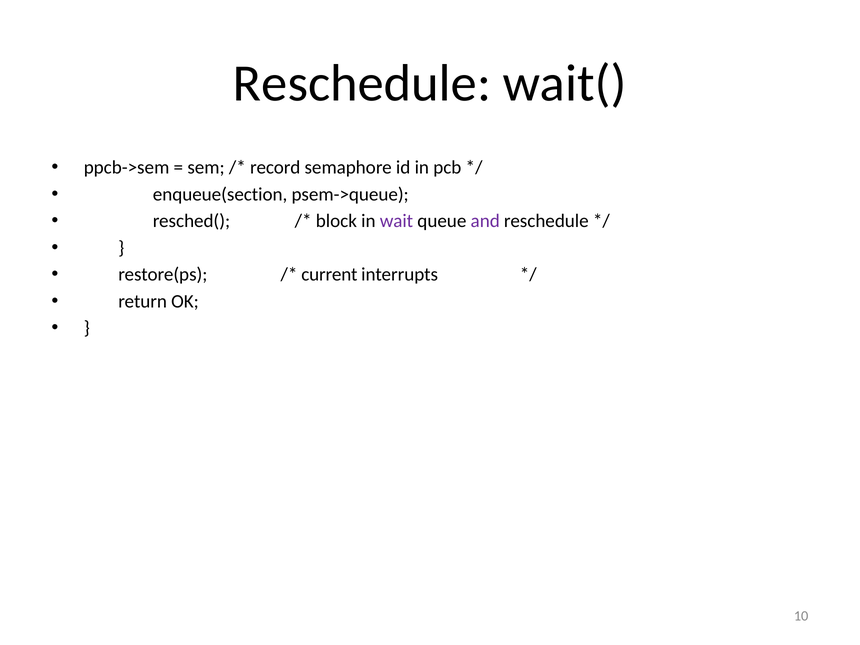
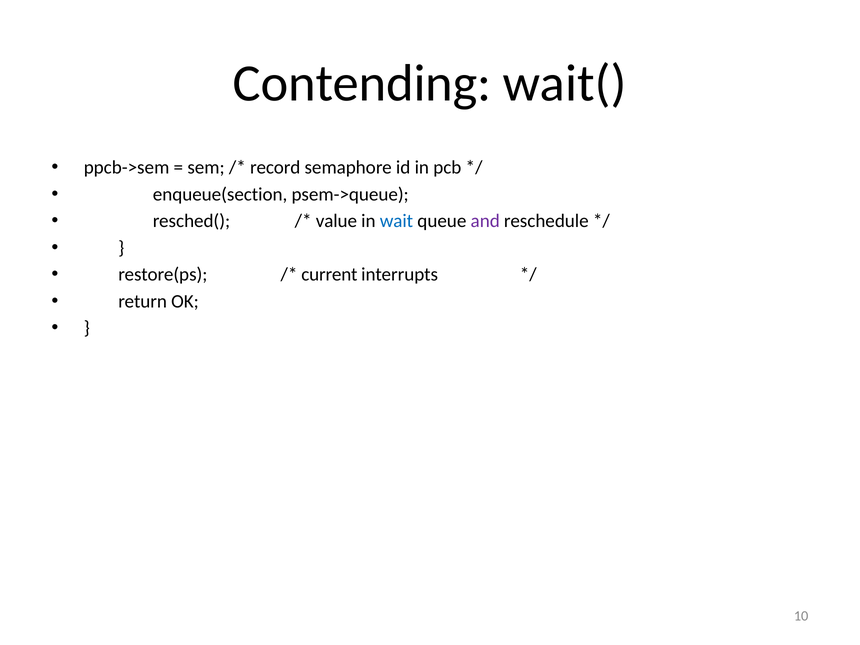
Reschedule at (362, 83): Reschedule -> Contending
block: block -> value
wait colour: purple -> blue
